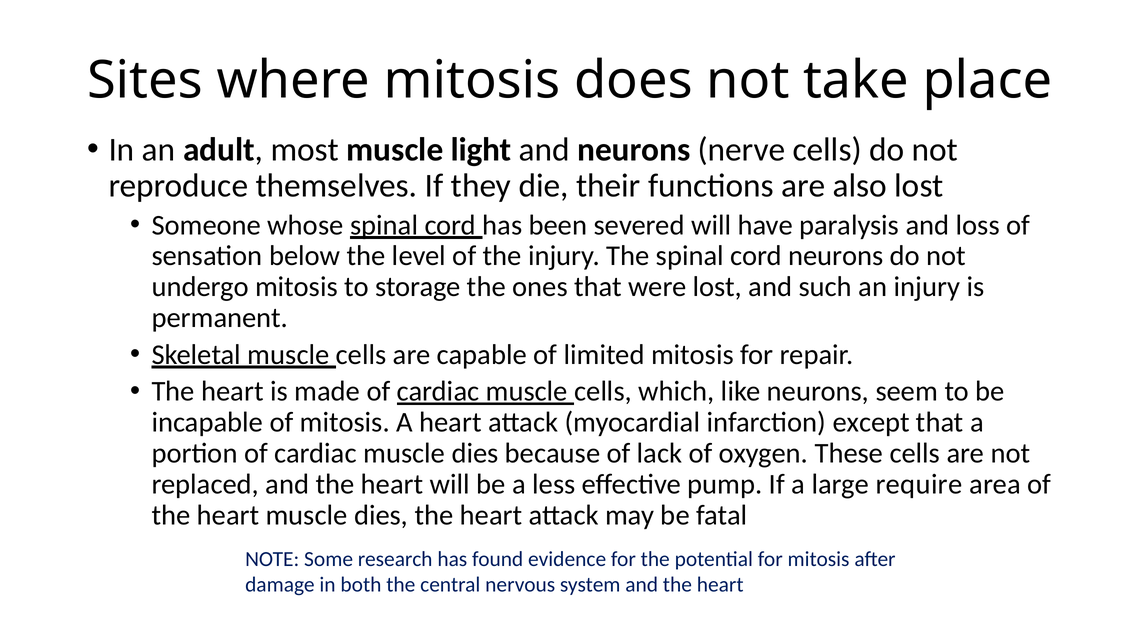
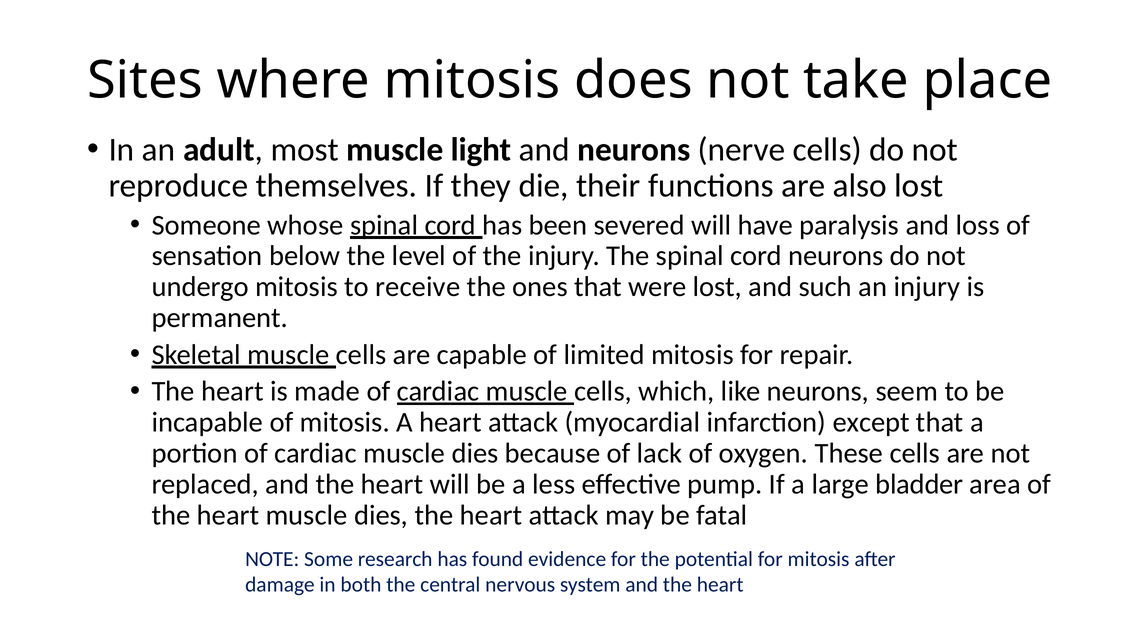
storage: storage -> receive
require: require -> bladder
